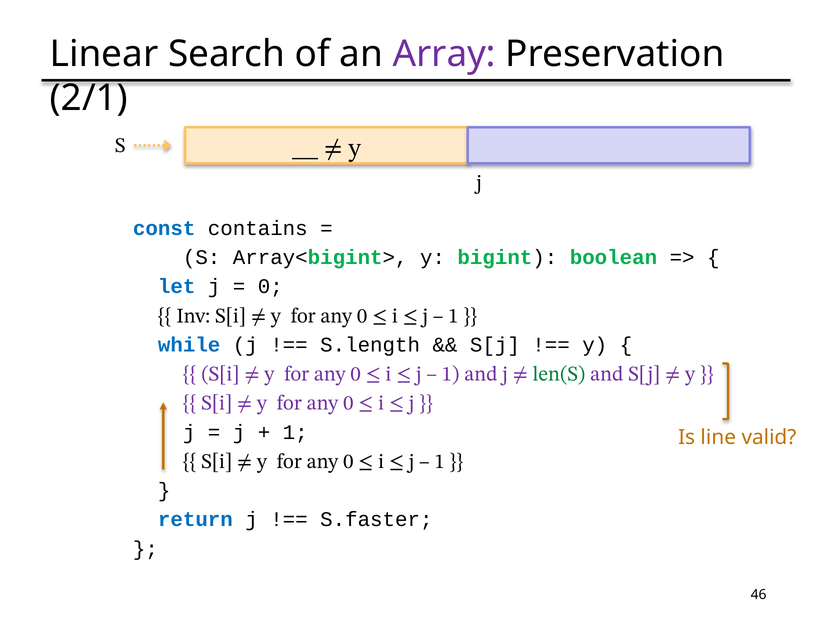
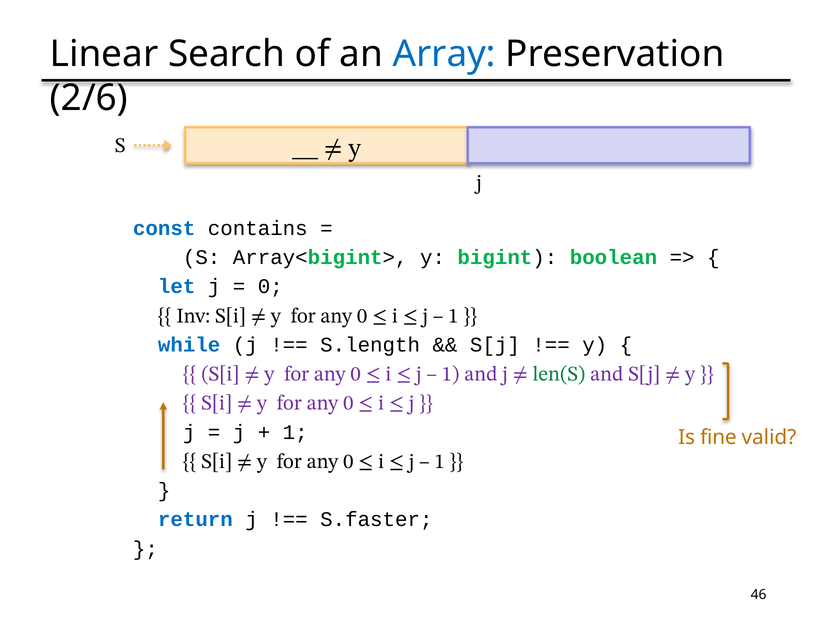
Array colour: purple -> blue
2/1: 2/1 -> 2/6
line: line -> fine
